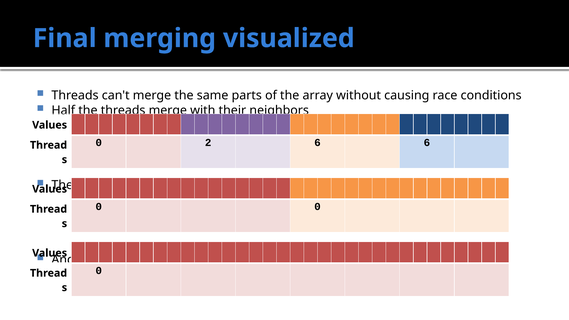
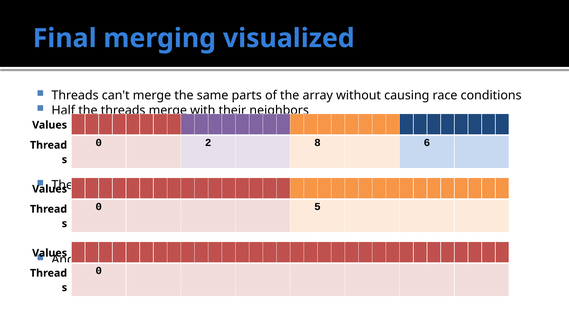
2 6: 6 -> 8
0 0: 0 -> 5
